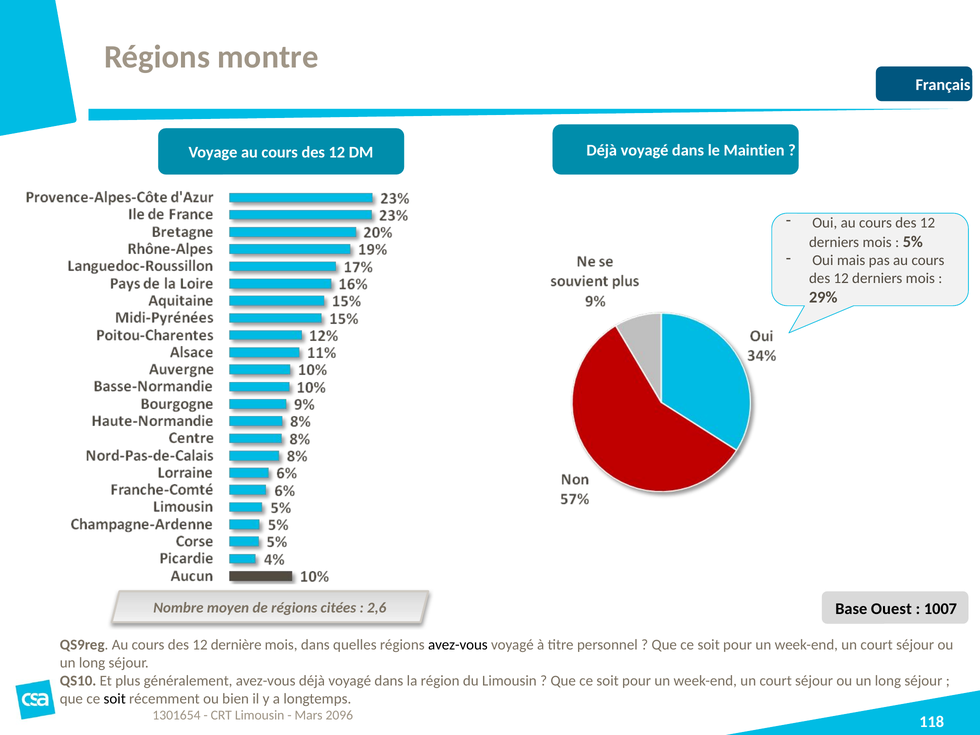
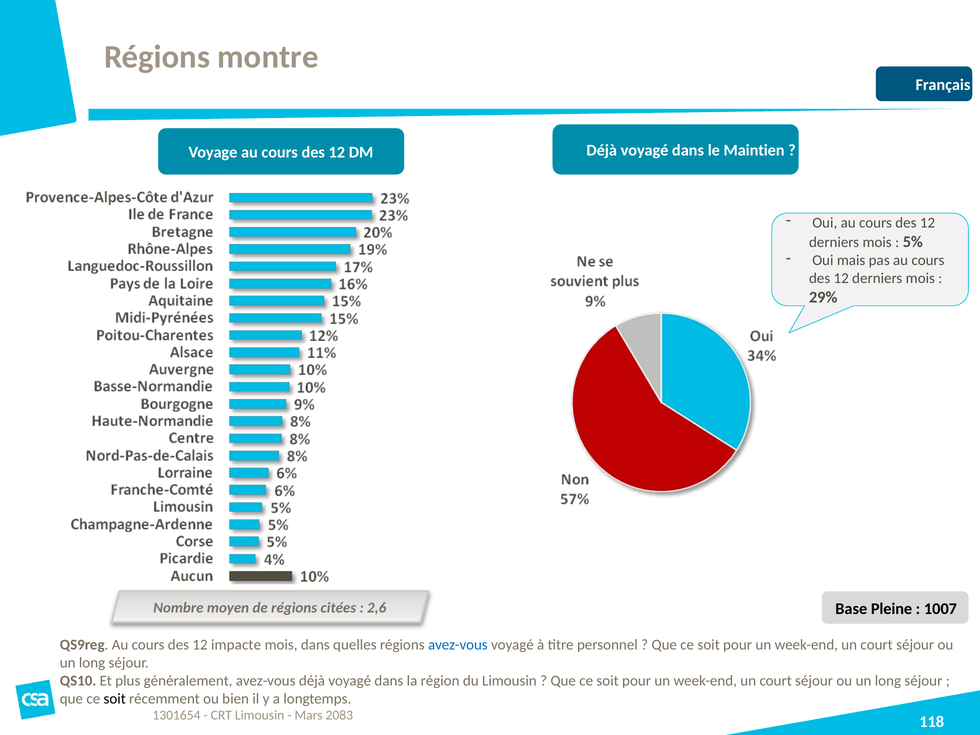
Ouest: Ouest -> Pleine
dernière: dernière -> impacte
avez-vous at (458, 645) colour: black -> blue
2096: 2096 -> 2083
